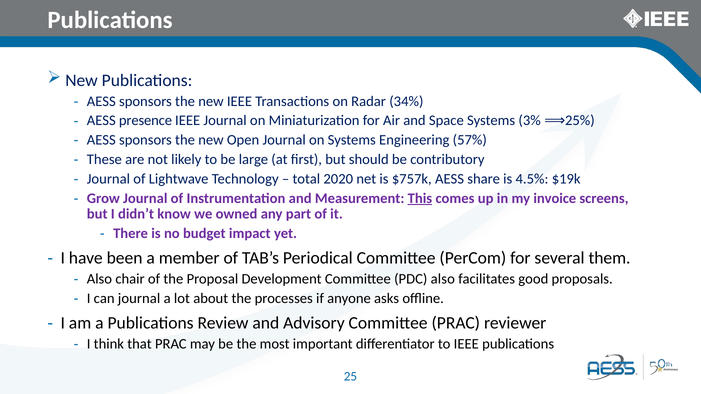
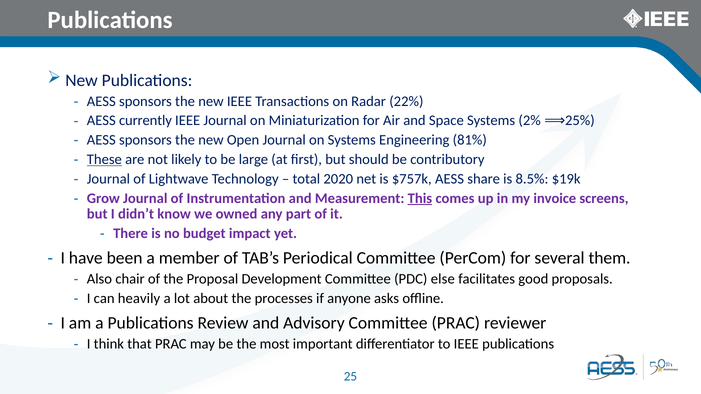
34%: 34% -> 22%
presence: presence -> currently
3%: 3% -> 2%
57%: 57% -> 81%
These underline: none -> present
4.5%: 4.5% -> 8.5%
PDC also: also -> else
can journal: journal -> heavily
